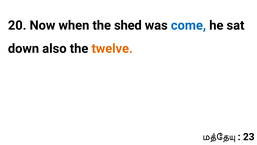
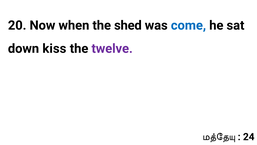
also: also -> kiss
twelve colour: orange -> purple
23: 23 -> 24
